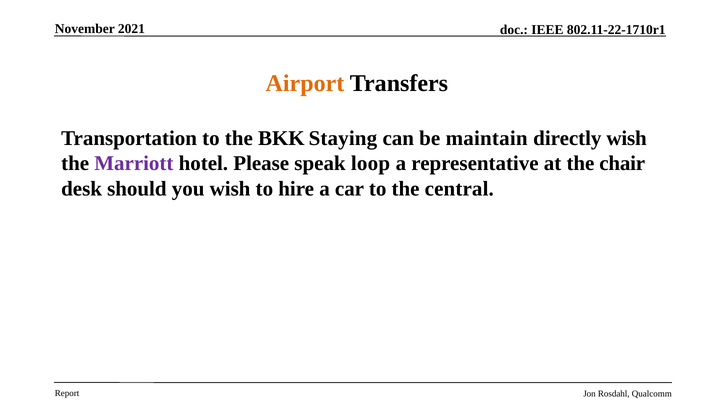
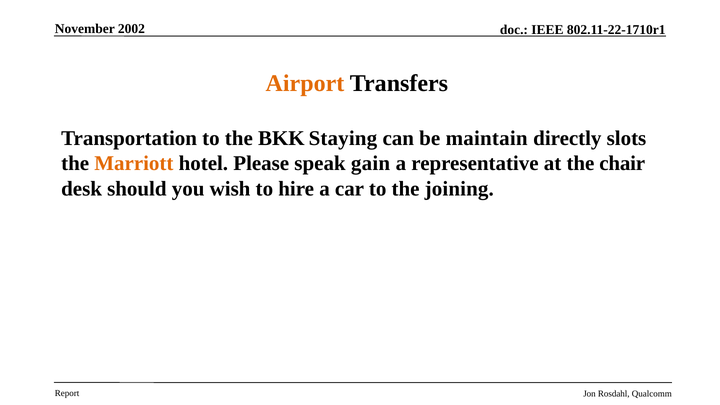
2021: 2021 -> 2002
directly wish: wish -> slots
Marriott colour: purple -> orange
loop: loop -> gain
central: central -> joining
